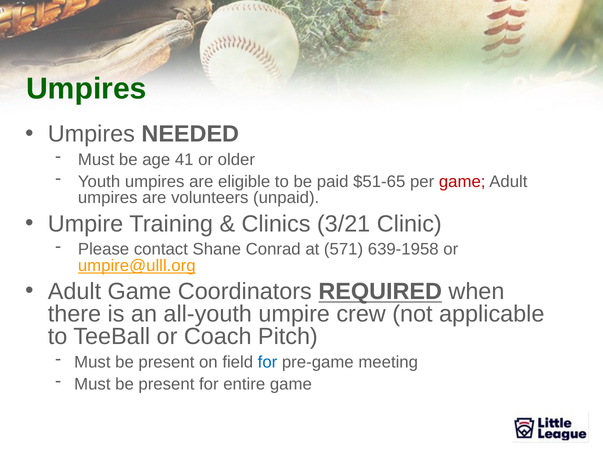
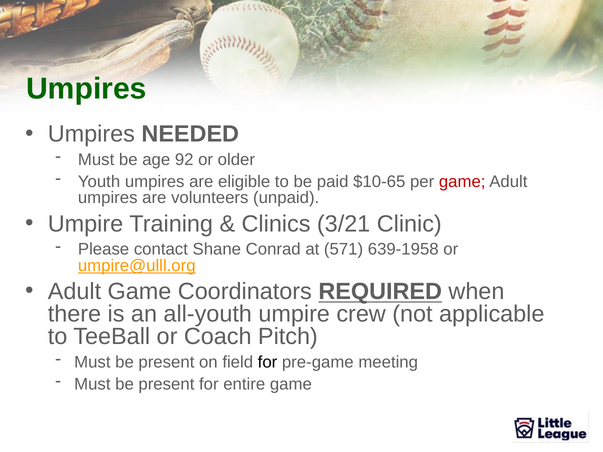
41: 41 -> 92
$51-65: $51-65 -> $10-65
for at (268, 362) colour: blue -> black
